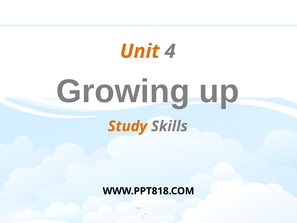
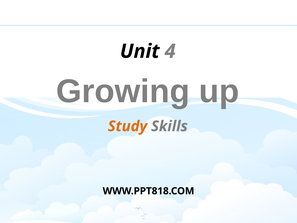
Unit colour: orange -> black
